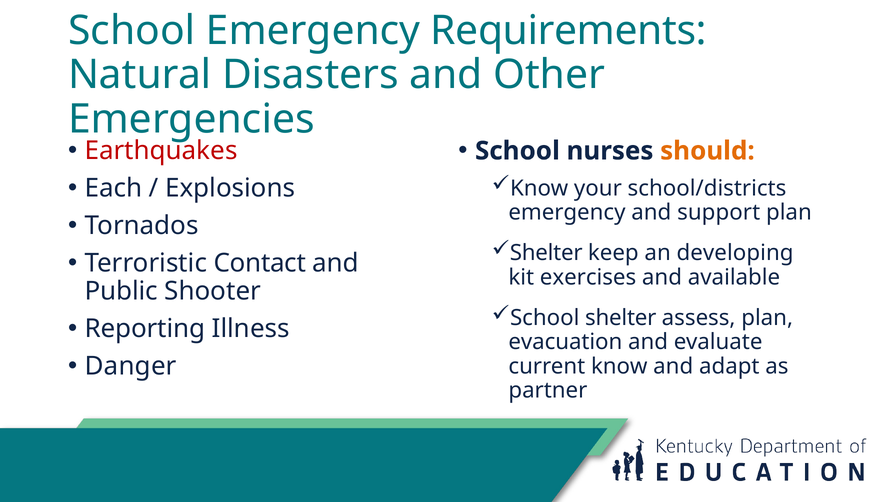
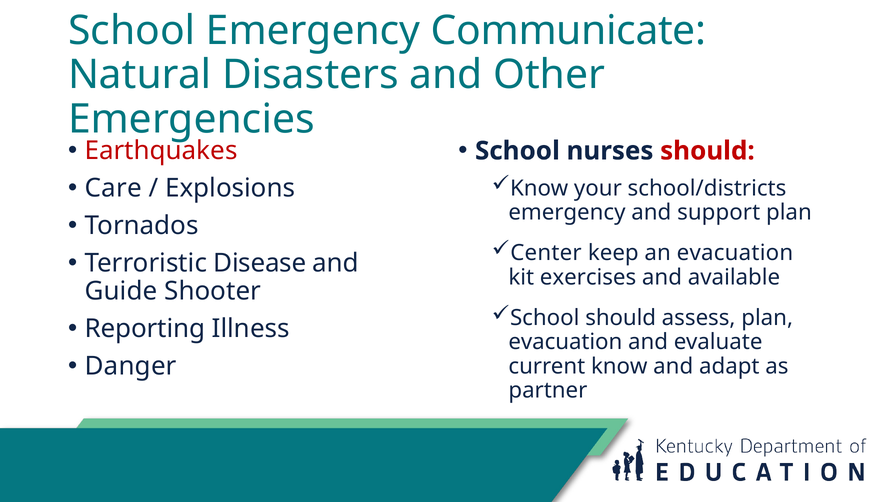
Requirements: Requirements -> Communicate
should at (707, 151) colour: orange -> red
Each: Each -> Care
Shelter at (546, 253): Shelter -> Center
an developing: developing -> evacuation
Contact: Contact -> Disease
Public: Public -> Guide
School shelter: shelter -> should
